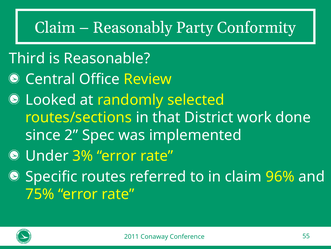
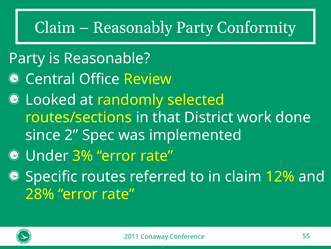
Third at (27, 58): Third -> Party
96%: 96% -> 12%
75%: 75% -> 28%
